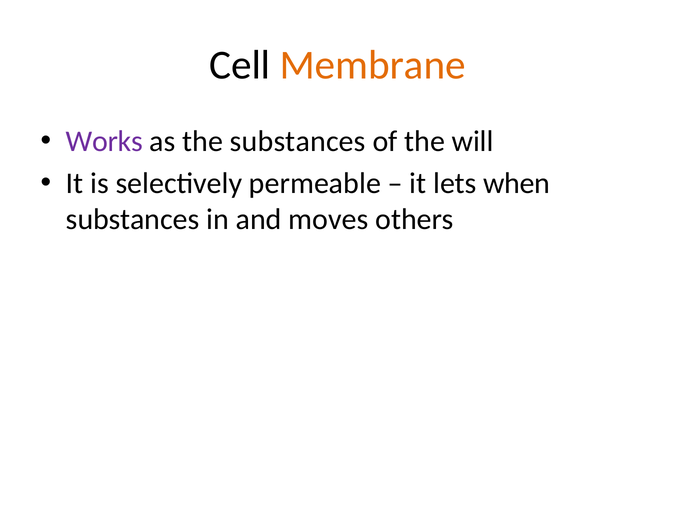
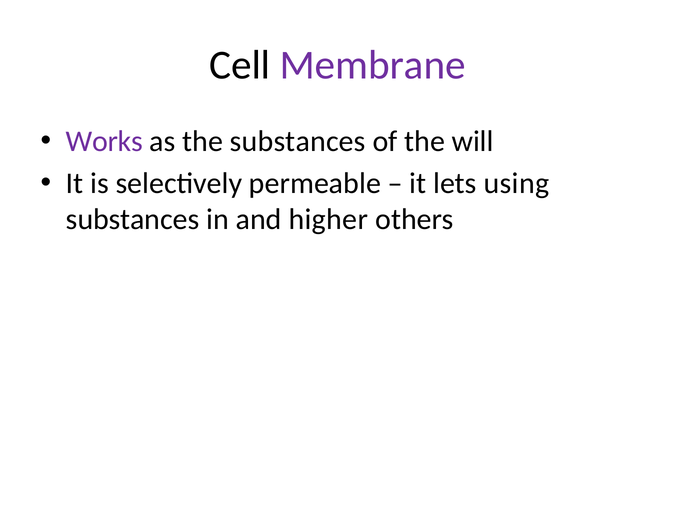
Membrane colour: orange -> purple
when: when -> using
moves: moves -> higher
